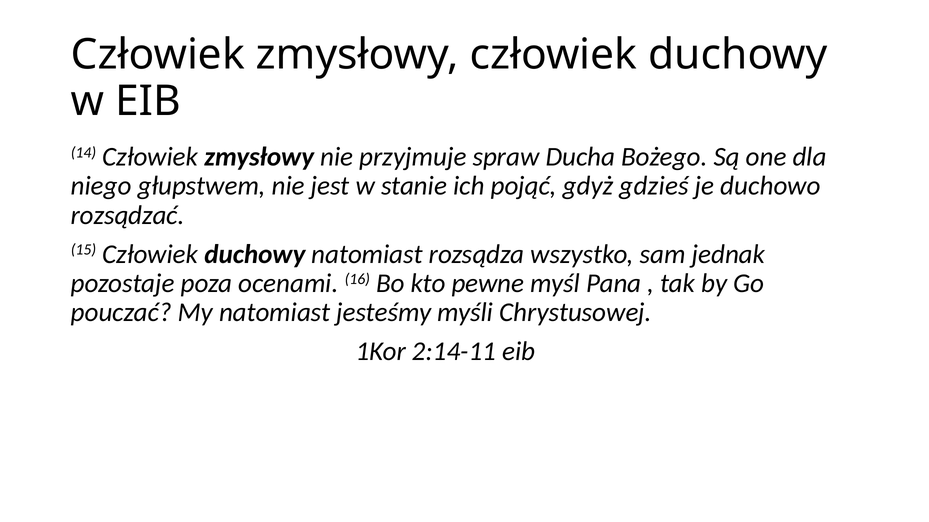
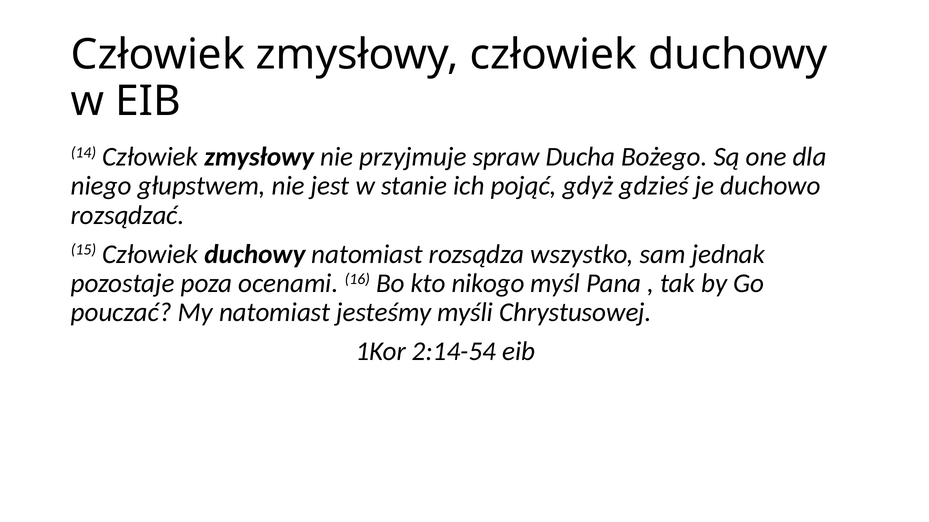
pewne: pewne -> nikogo
2:14-11: 2:14-11 -> 2:14-54
